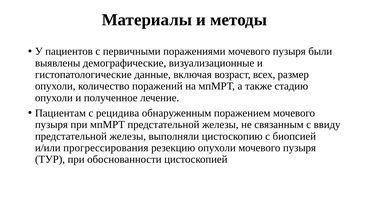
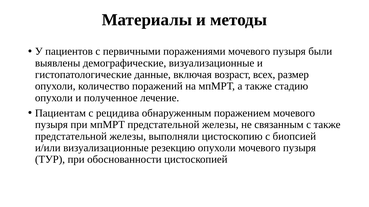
с ввиду: ввиду -> также
и/или прогрессирования: прогрессирования -> визуализационные
